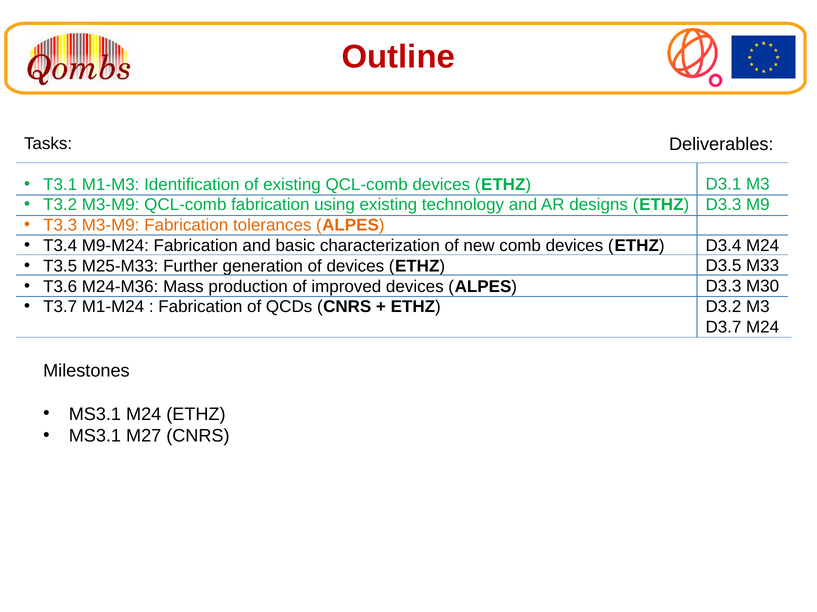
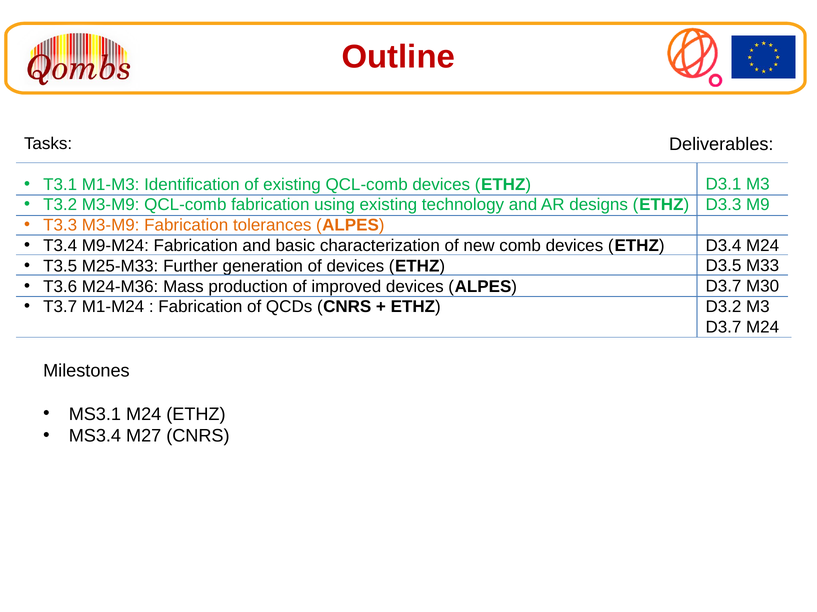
D3.3 at (723, 287): D3.3 -> D3.7
MS3.1 at (95, 436): MS3.1 -> MS3.4
